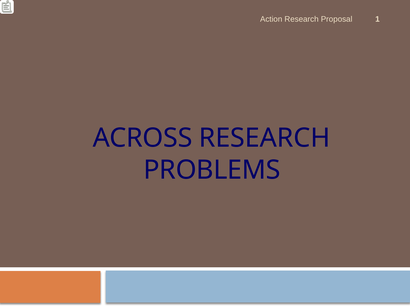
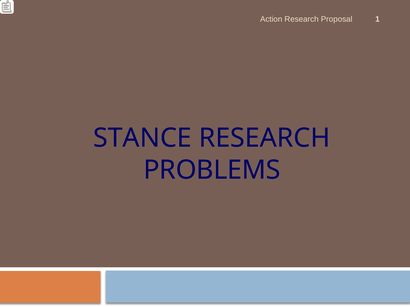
ACROSS: ACROSS -> STANCE
